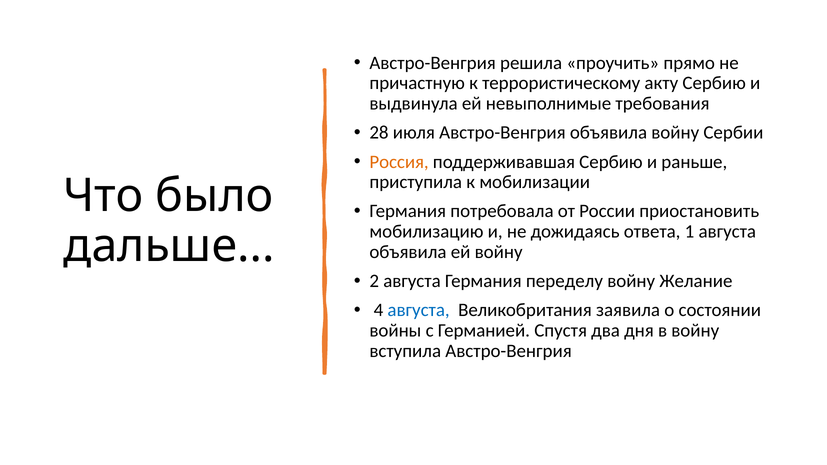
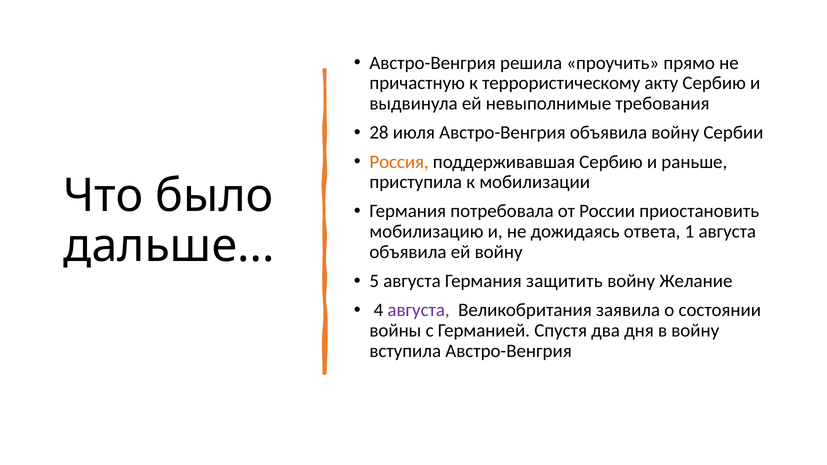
2: 2 -> 5
переделу: переделу -> защитить
августа at (419, 310) colour: blue -> purple
